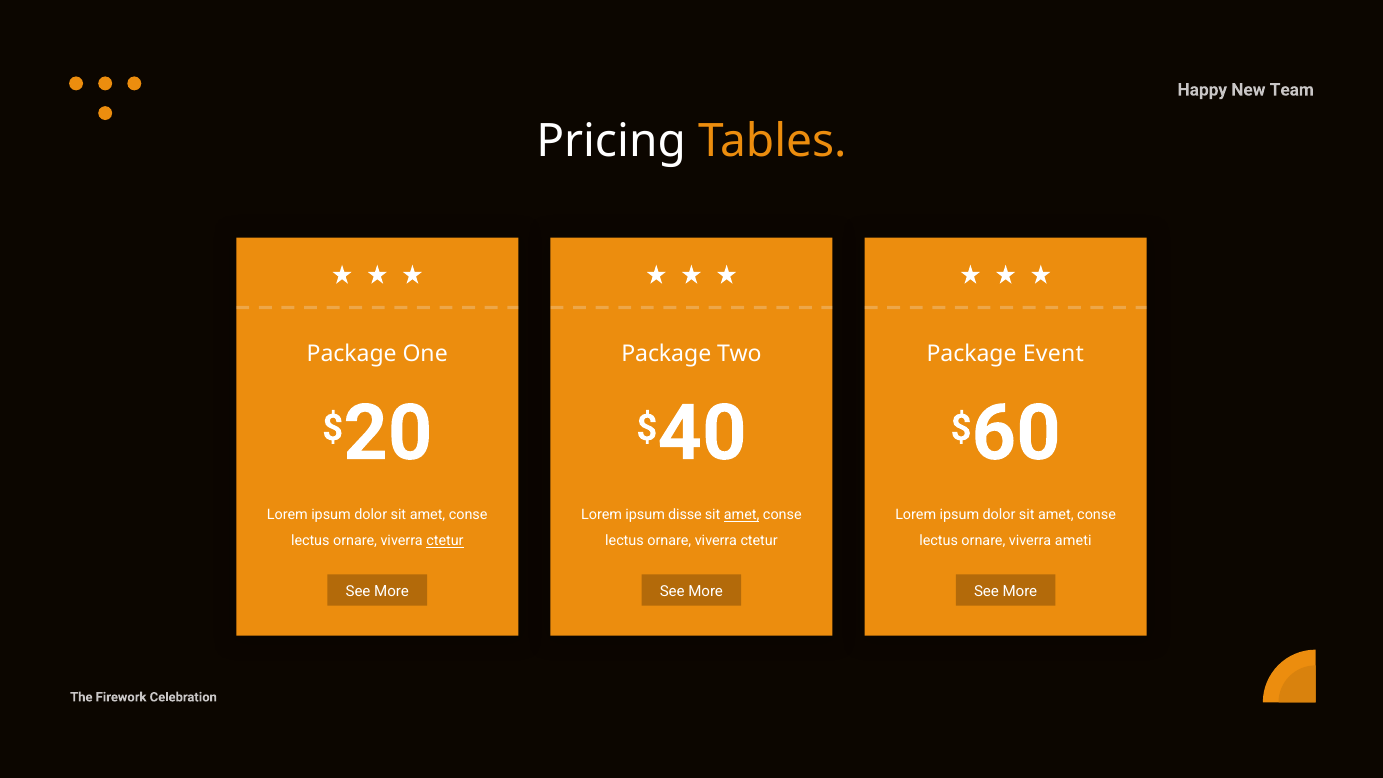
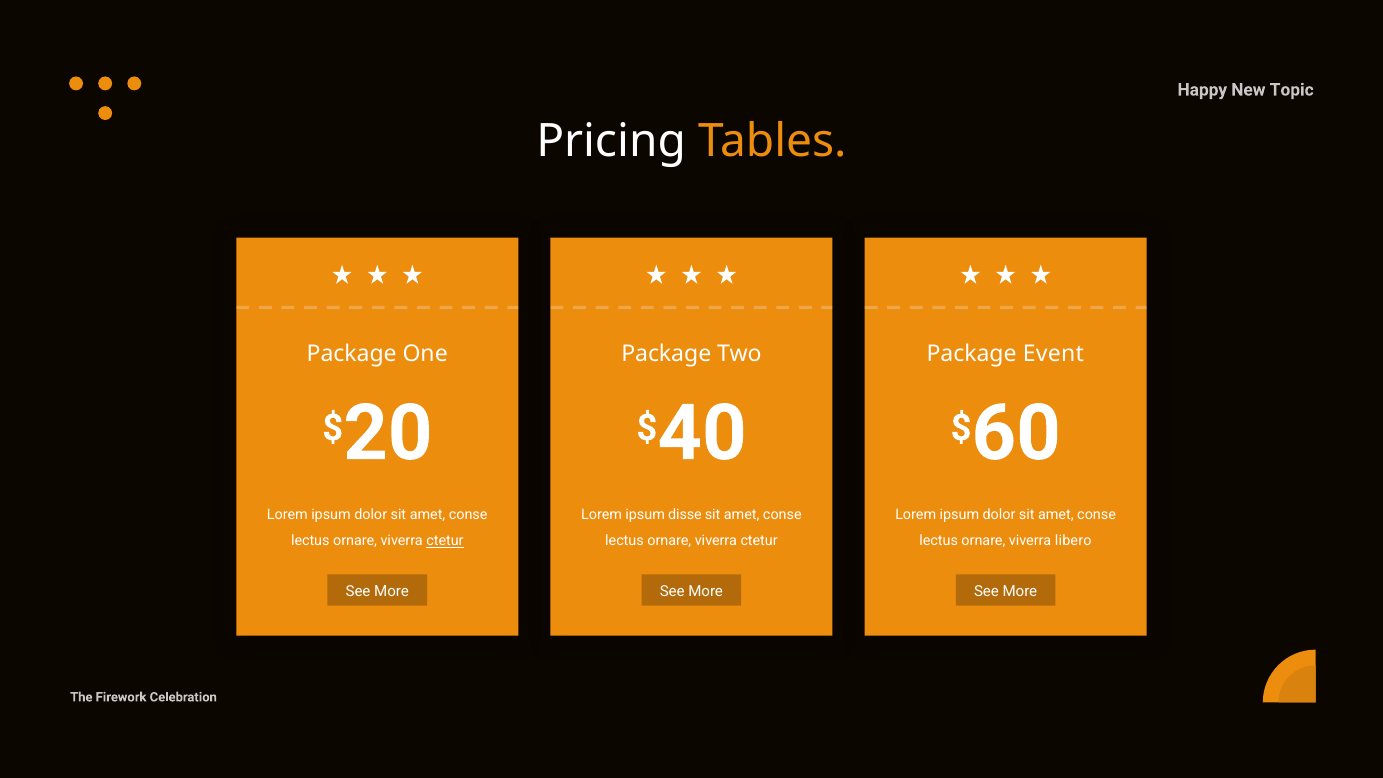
Team: Team -> Topic
amet at (742, 515) underline: present -> none
ameti: ameti -> libero
